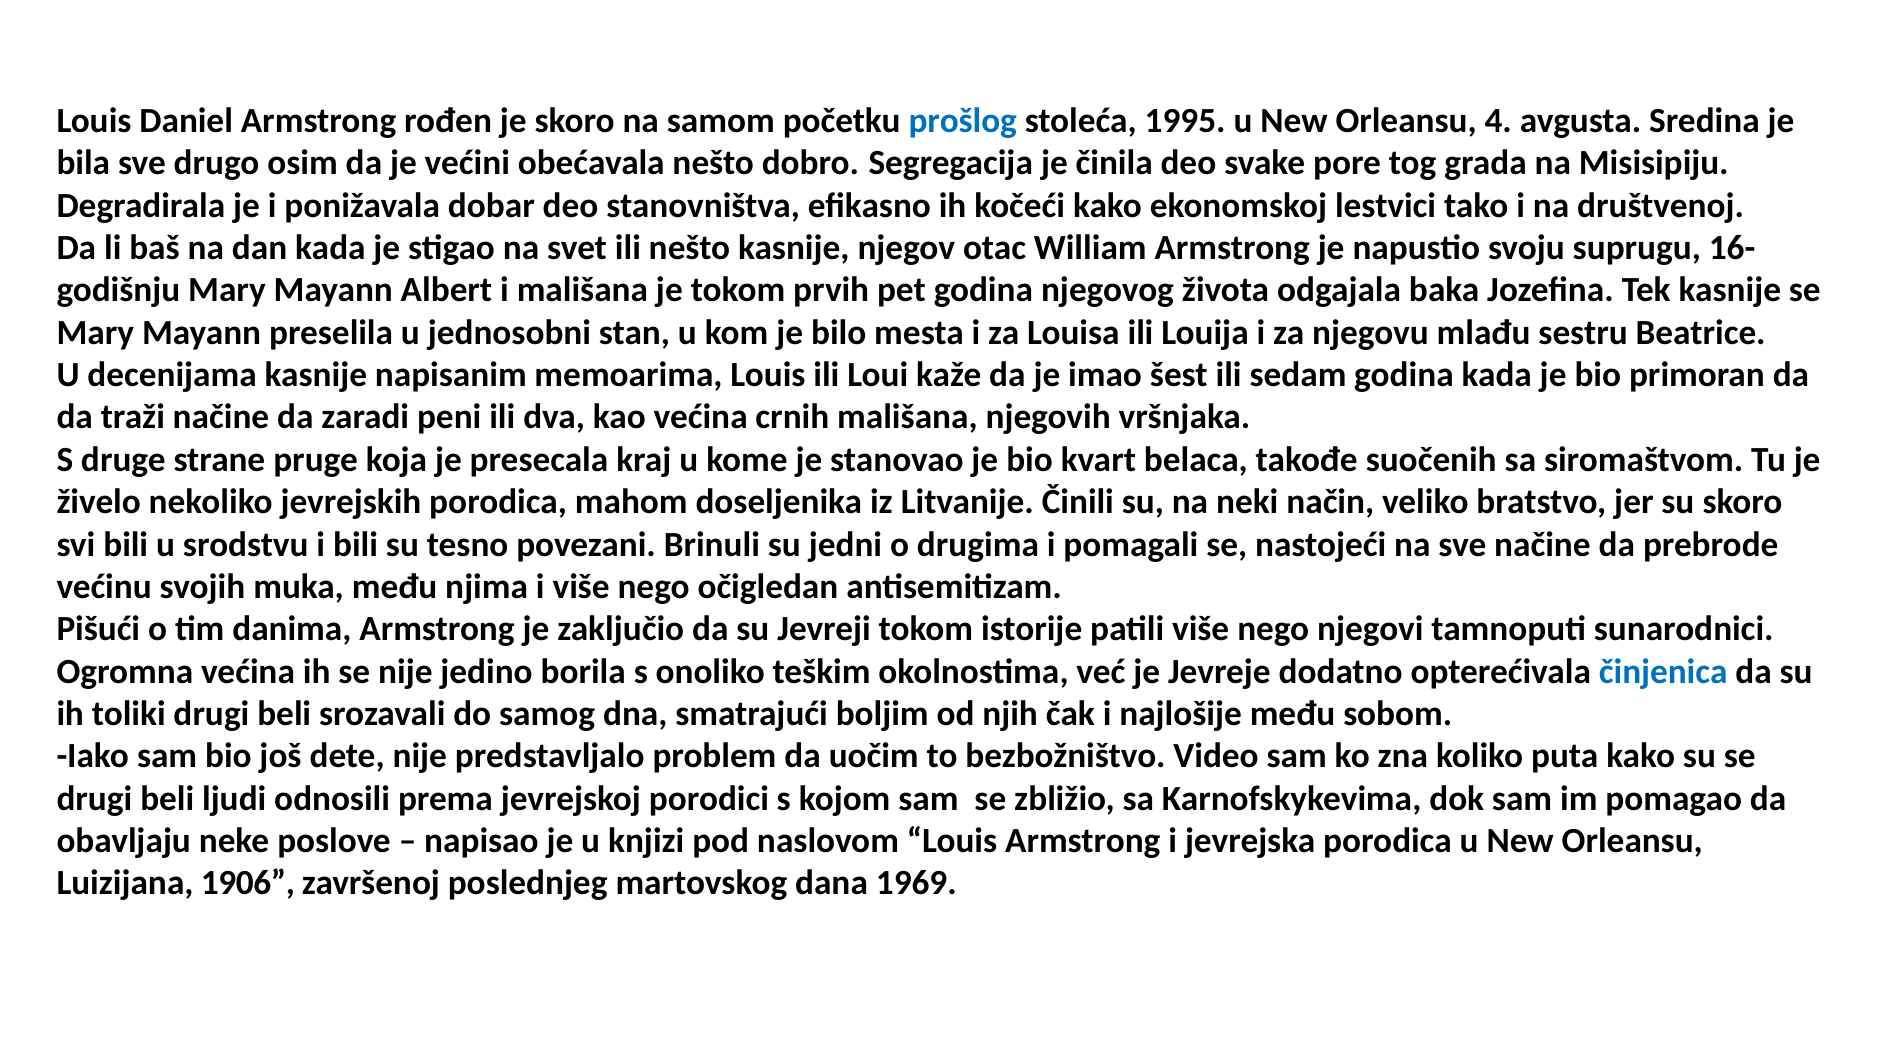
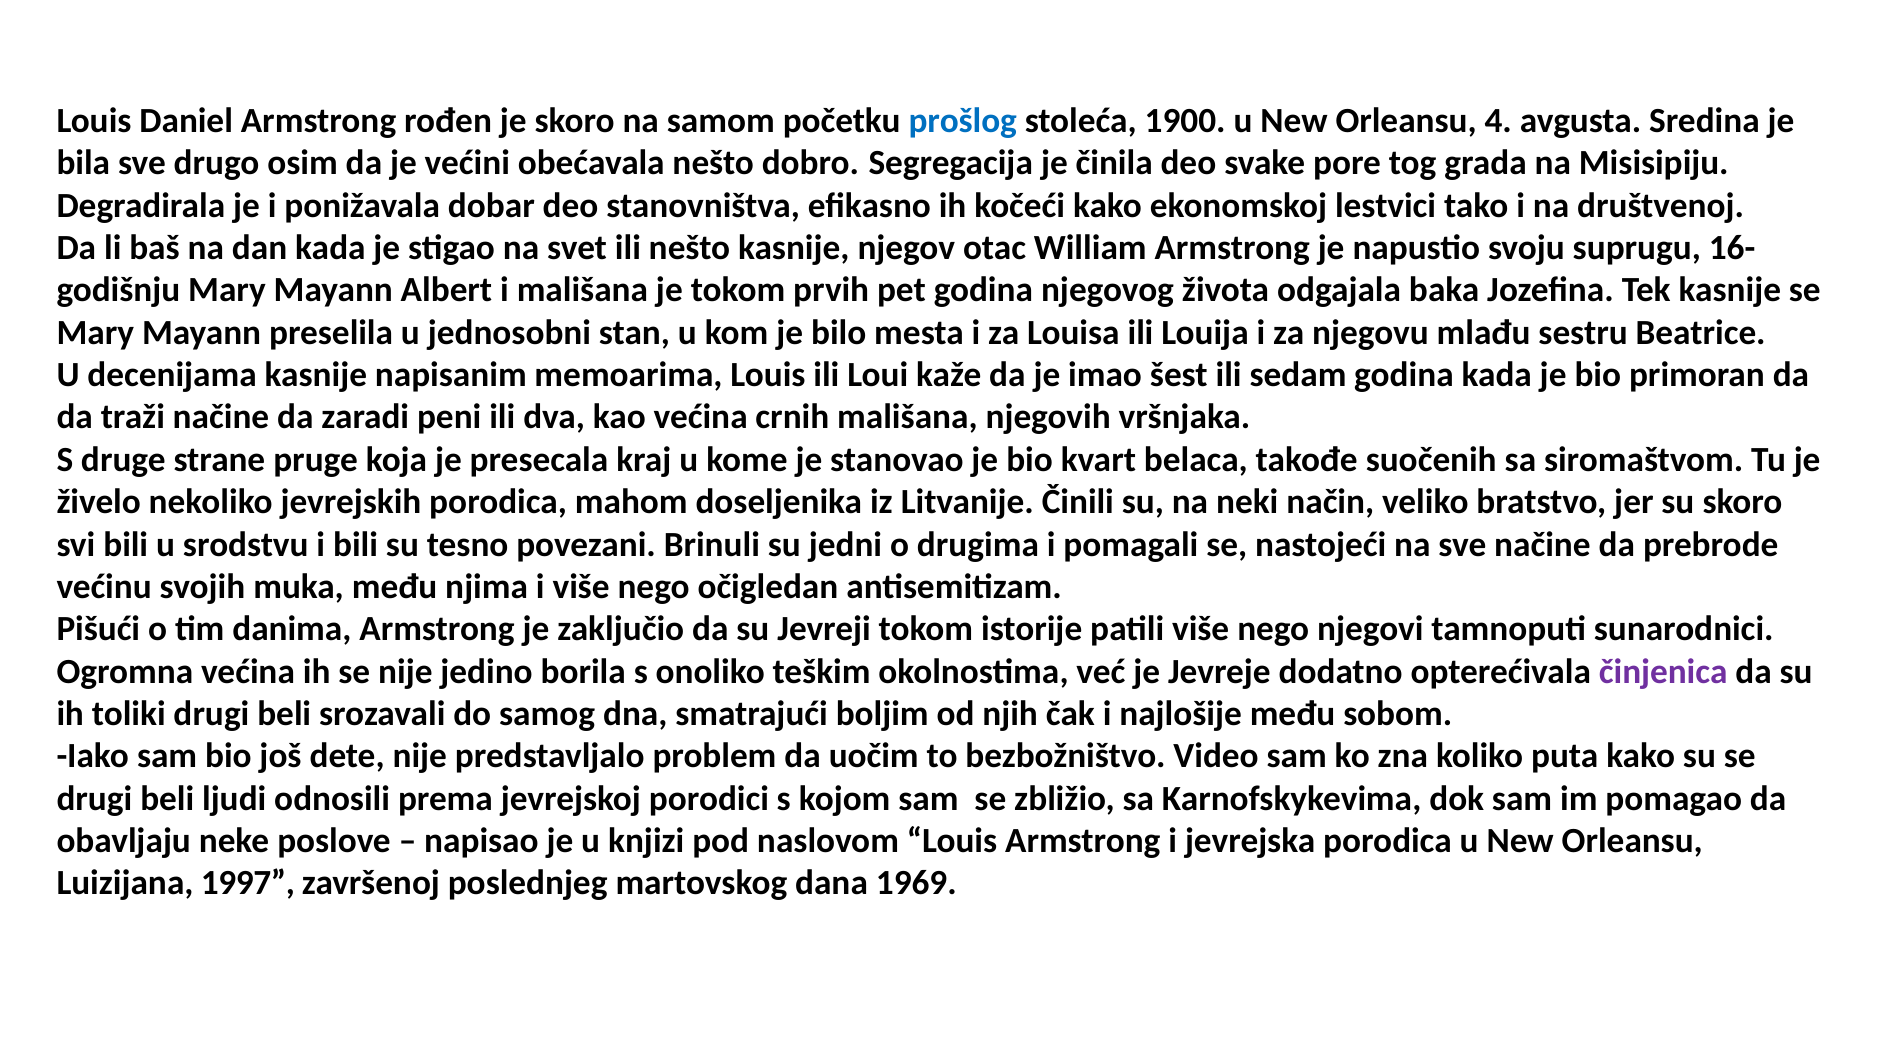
1995: 1995 -> 1900
činjenica colour: blue -> purple
1906: 1906 -> 1997
